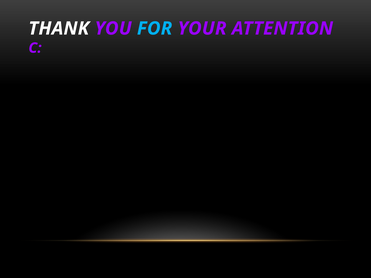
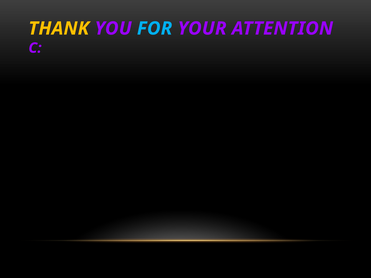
THANK colour: white -> yellow
